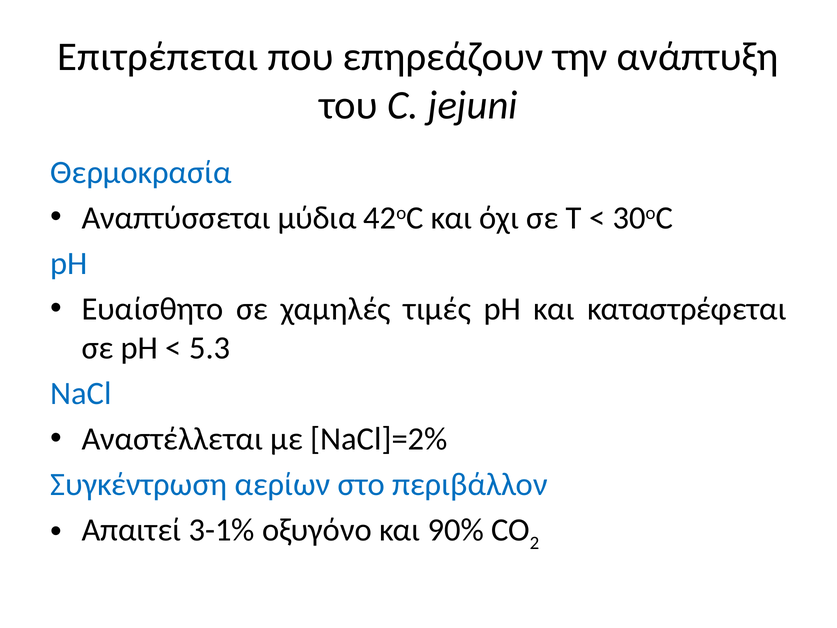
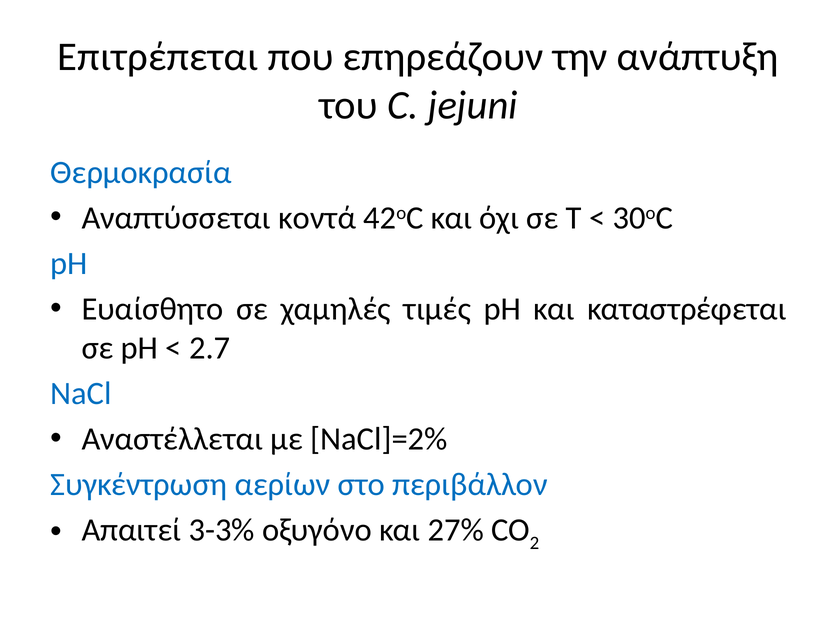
μύδια: μύδια -> κοντά
5.3: 5.3 -> 2.7
3-1%: 3-1% -> 3-3%
90%: 90% -> 27%
